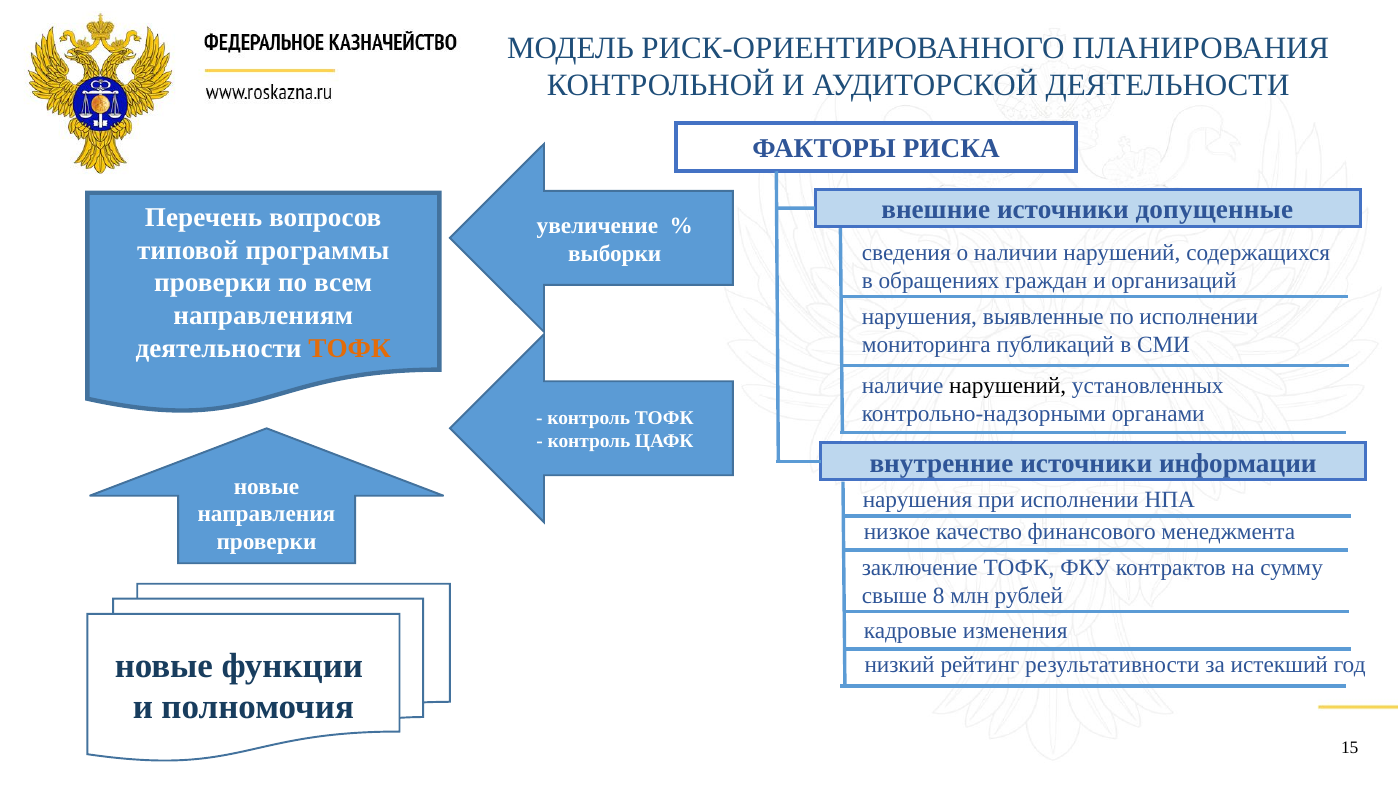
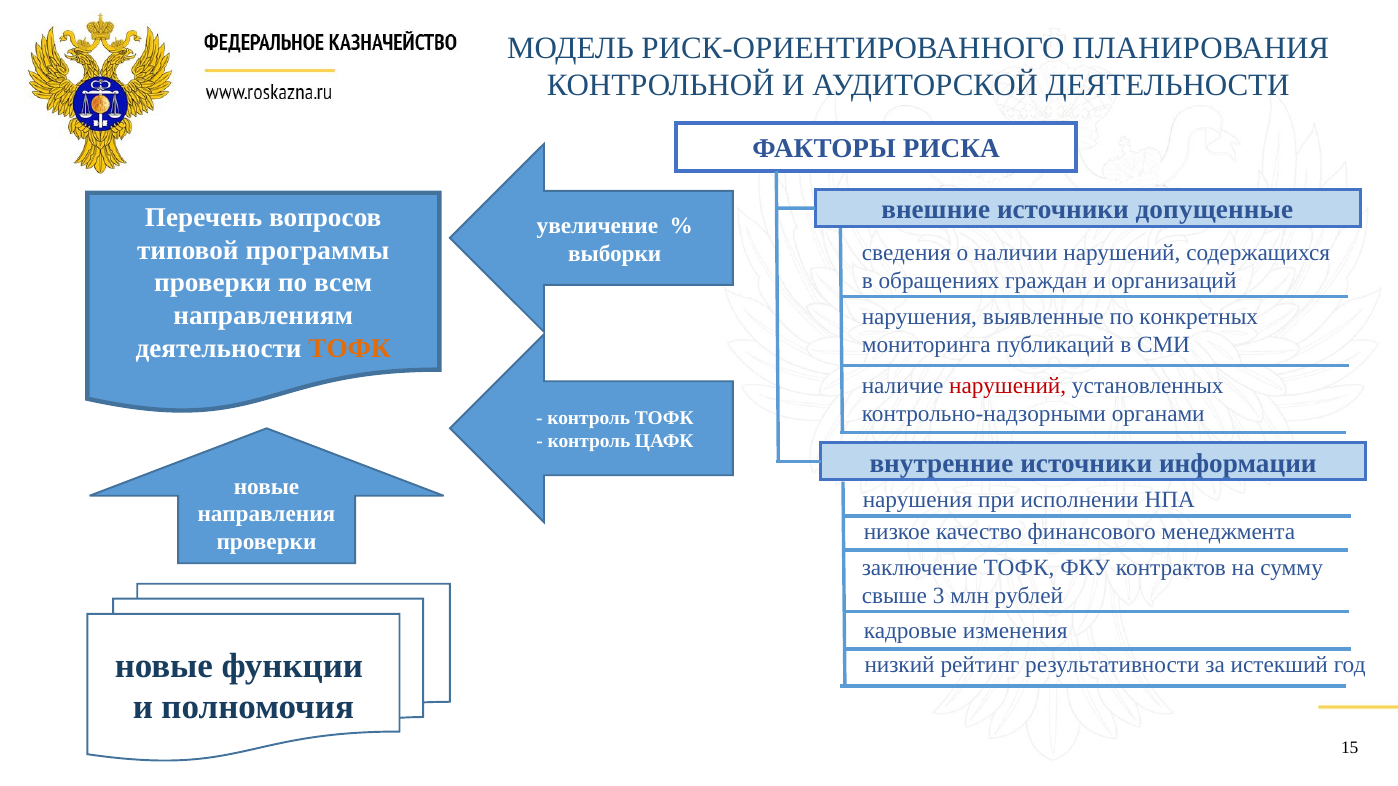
по исполнении: исполнении -> конкретных
нарушений at (1008, 386) colour: black -> red
8: 8 -> 3
